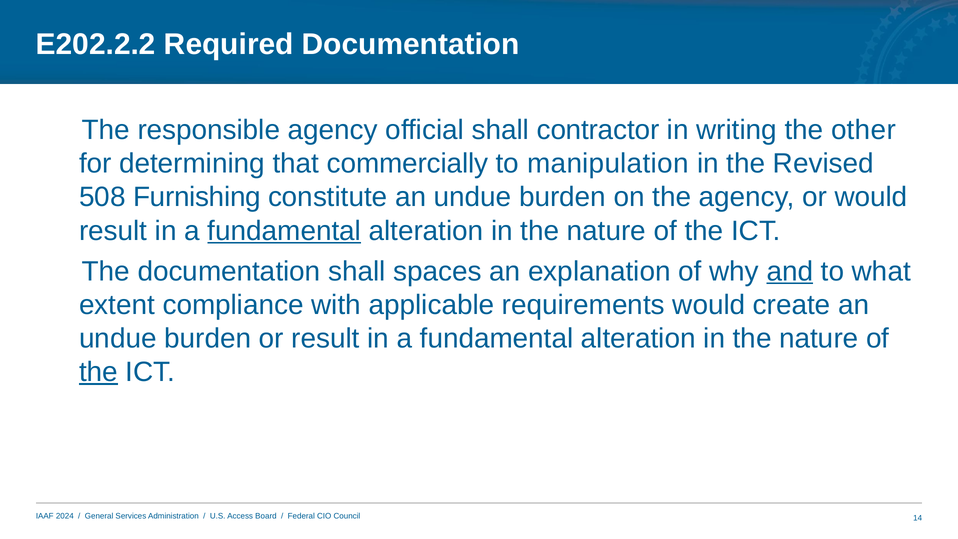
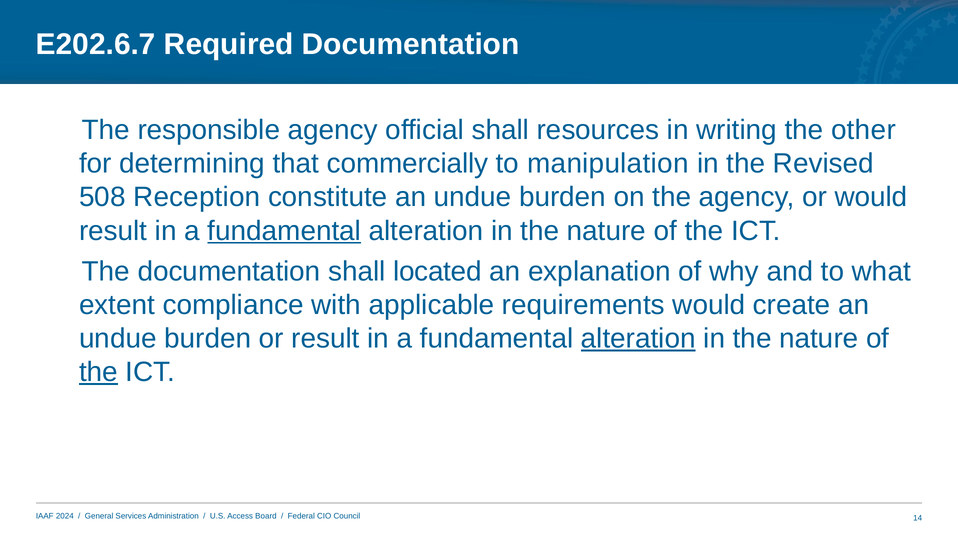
E202.2.2: E202.2.2 -> E202.6.7
contractor: contractor -> resources
Furnishing: Furnishing -> Reception
spaces: spaces -> located
and underline: present -> none
alteration at (638, 338) underline: none -> present
